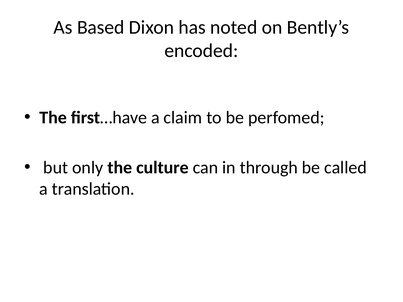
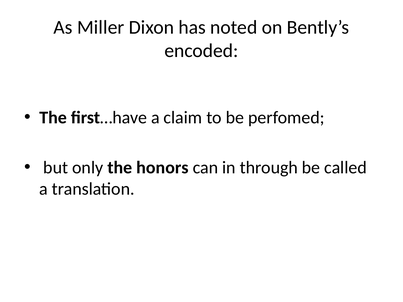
Based: Based -> Miller
culture: culture -> honors
